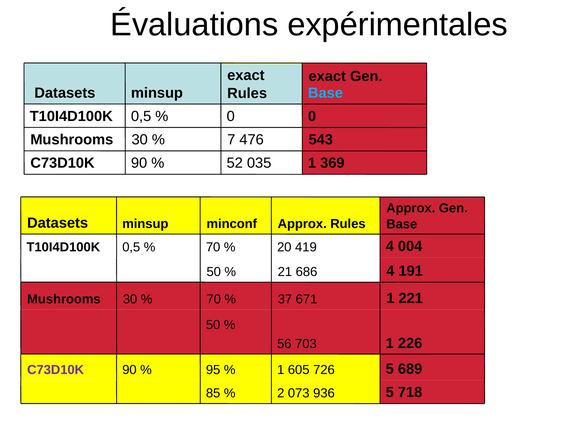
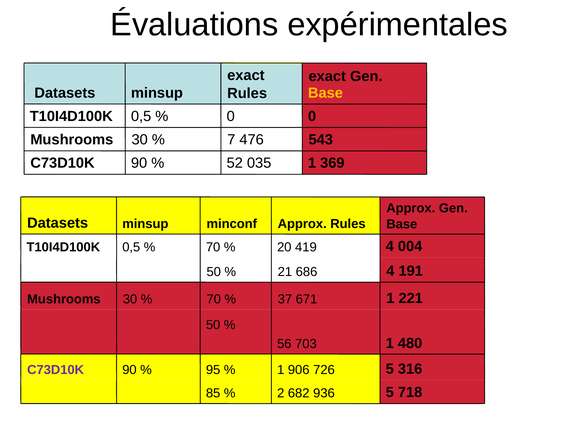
Base at (325, 93) colour: light blue -> yellow
226: 226 -> 480
689: 689 -> 316
605: 605 -> 906
073: 073 -> 682
